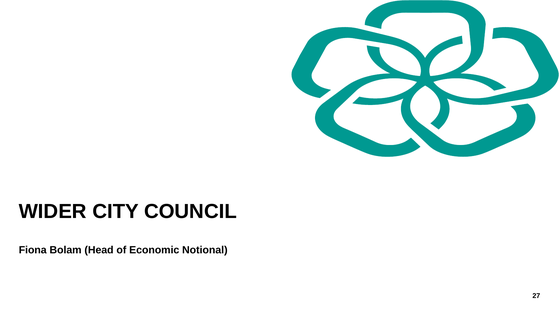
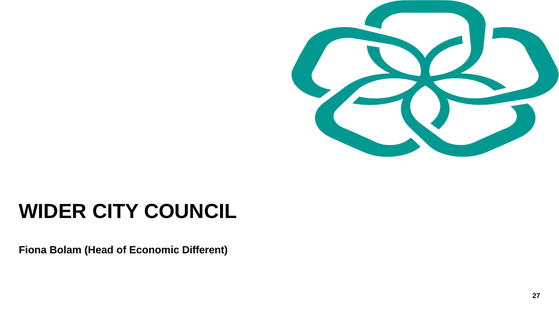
Notional: Notional -> Different
